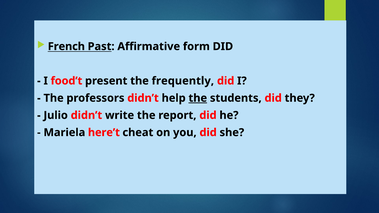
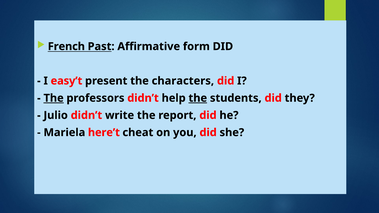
food’t: food’t -> easy’t
frequently: frequently -> characters
The at (54, 98) underline: none -> present
